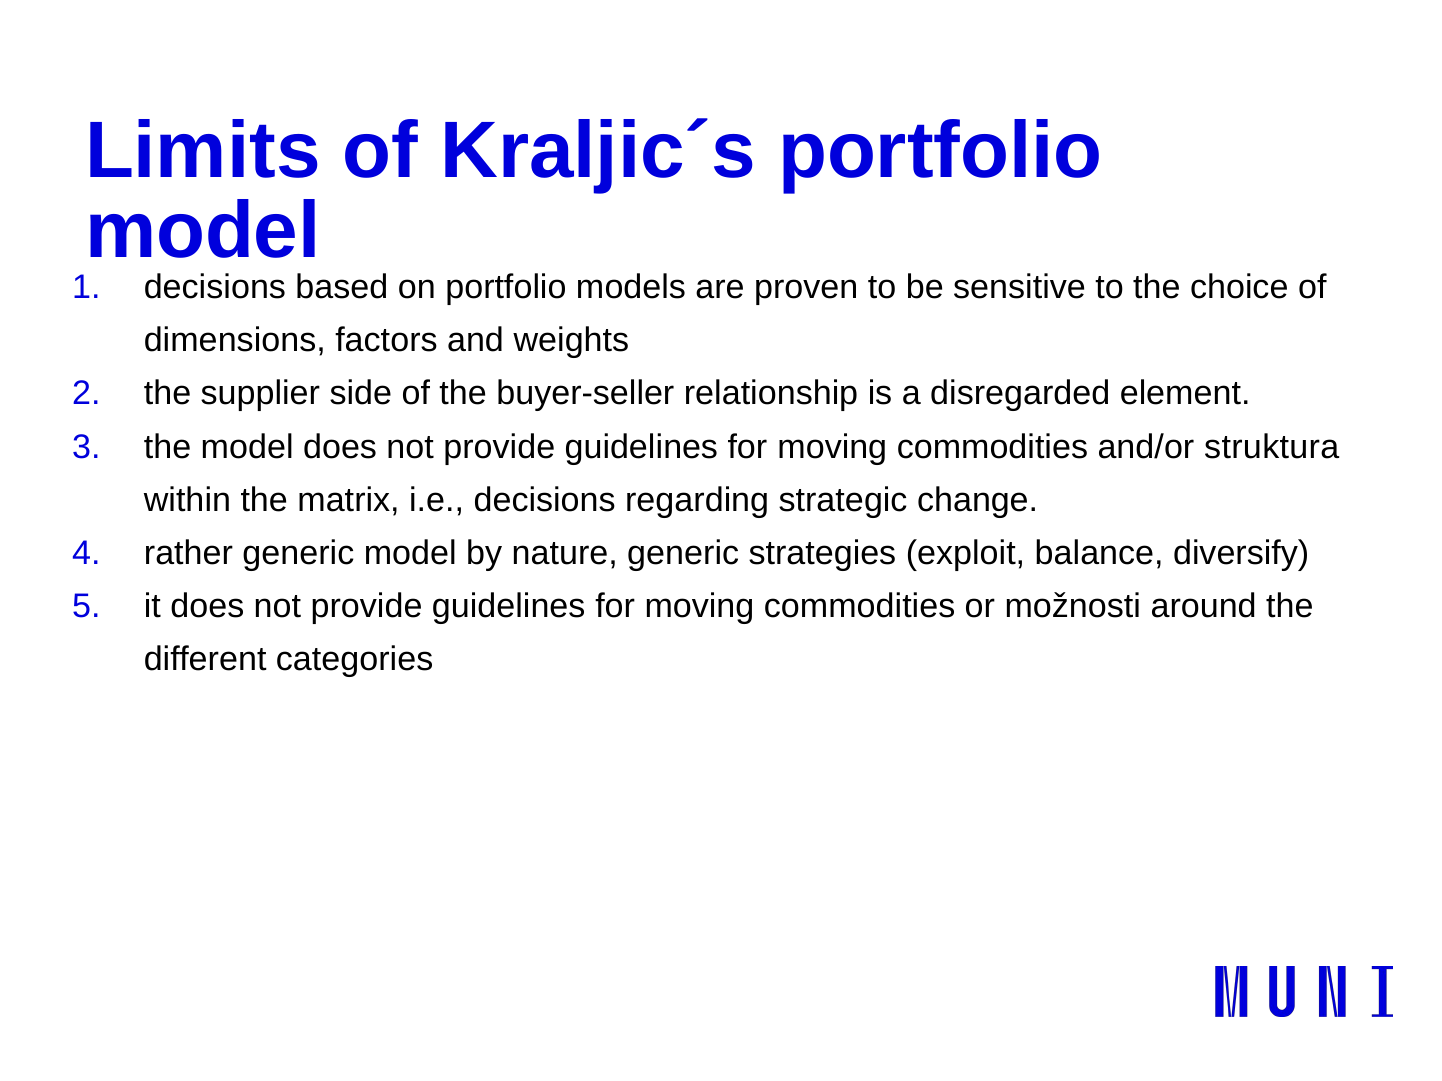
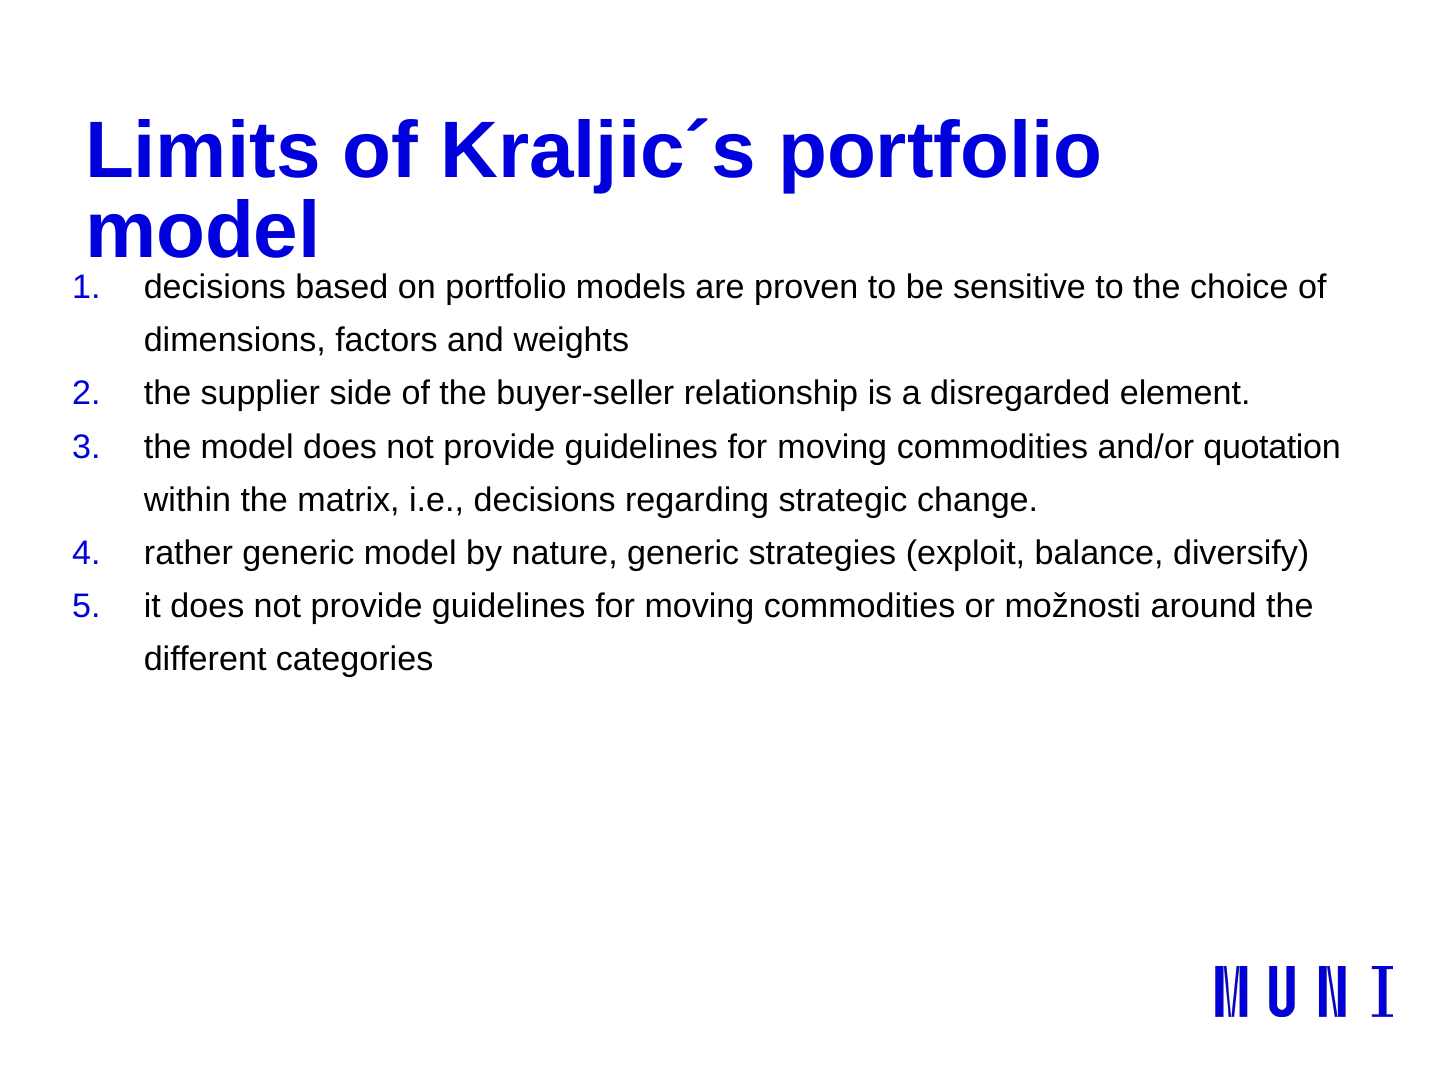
struktura: struktura -> quotation
